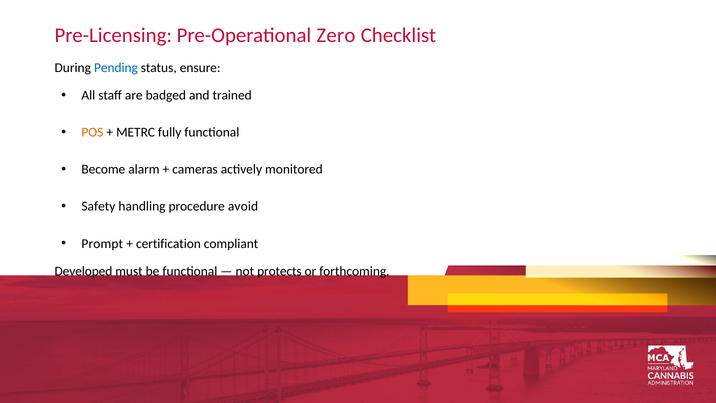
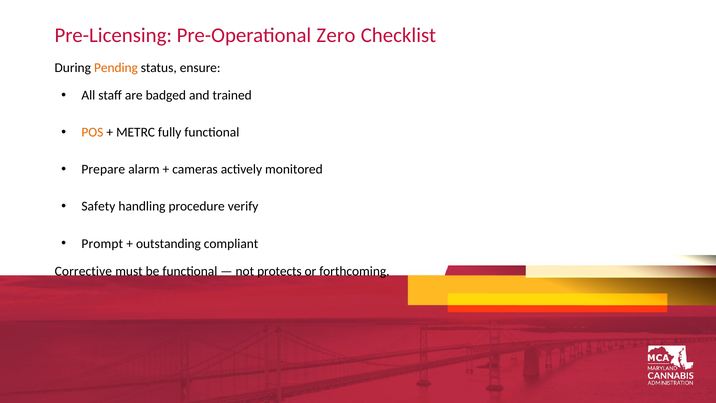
Pending colour: blue -> orange
Become: Become -> Prepare
avoid: avoid -> verify
certification: certification -> outstanding
Developed: Developed -> Corrective
